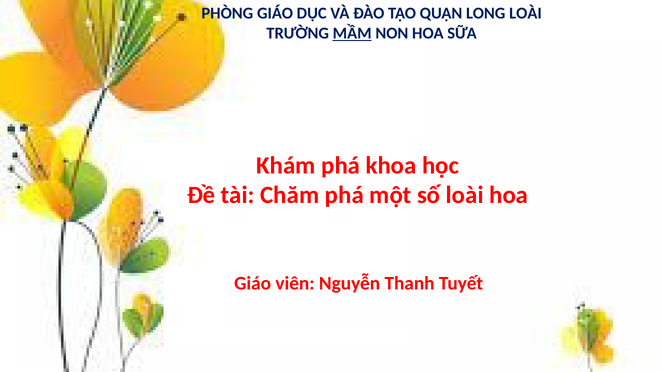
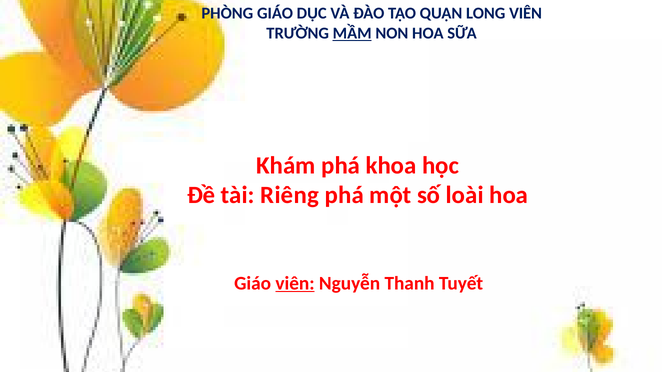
LONG LOÀI: LOÀI -> VIÊN
Chăm: Chăm -> Riêng
viên at (295, 283) underline: none -> present
